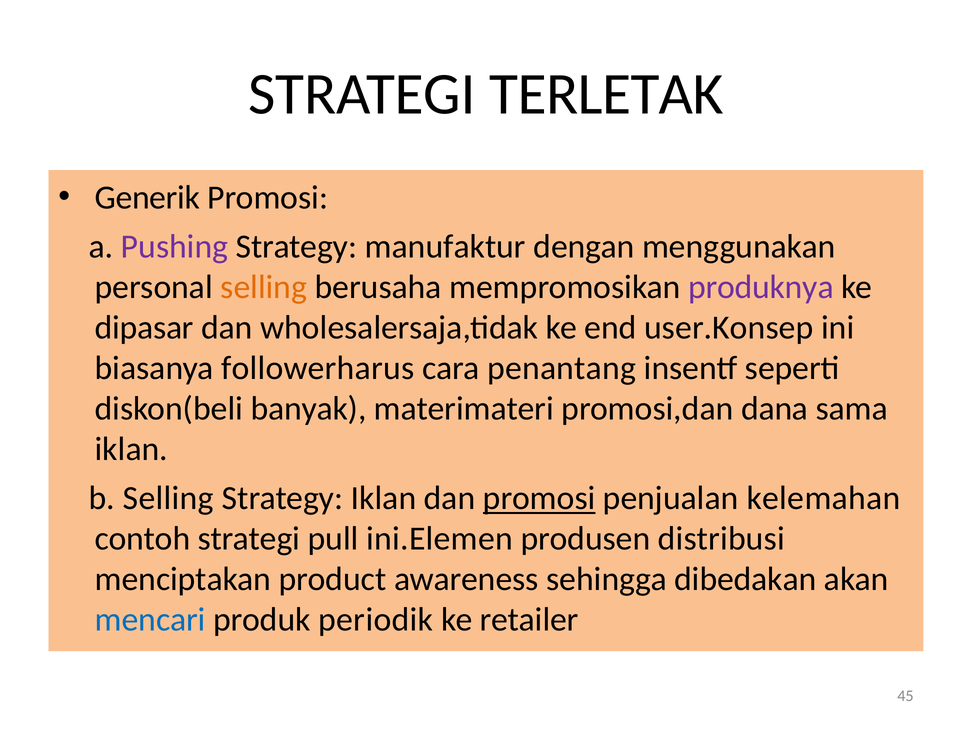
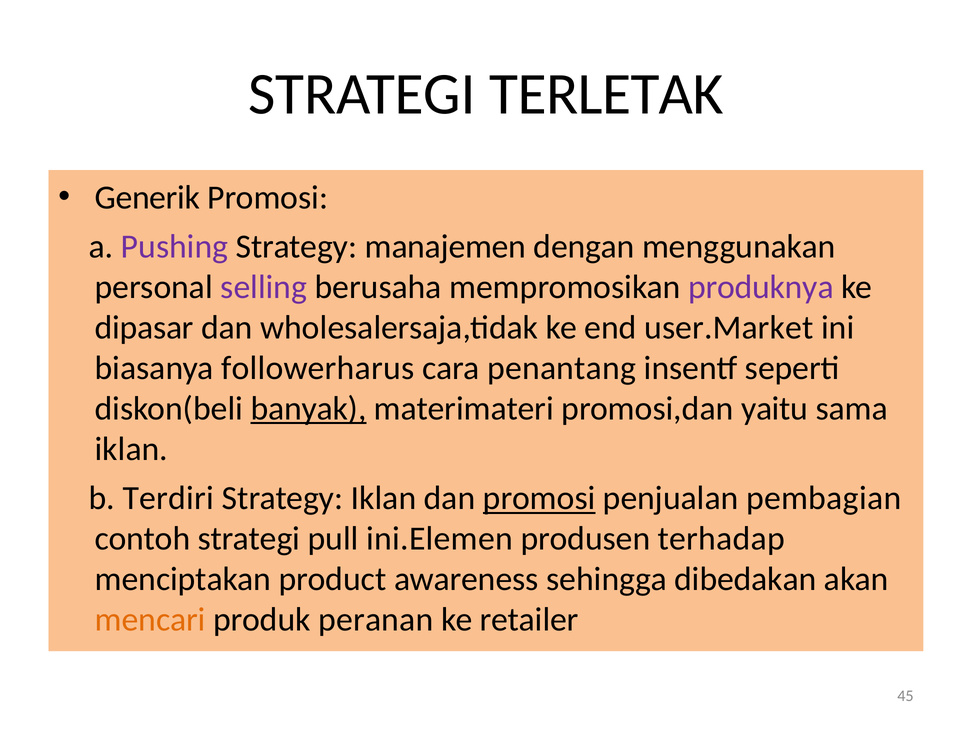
manufaktur: manufaktur -> manajemen
selling at (264, 287) colour: orange -> purple
user.Konsep: user.Konsep -> user.Market
banyak underline: none -> present
dana: dana -> yaitu
b Selling: Selling -> Terdiri
kelemahan: kelemahan -> pembagian
distribusi: distribusi -> terhadap
mencari colour: blue -> orange
periodik: periodik -> peranan
